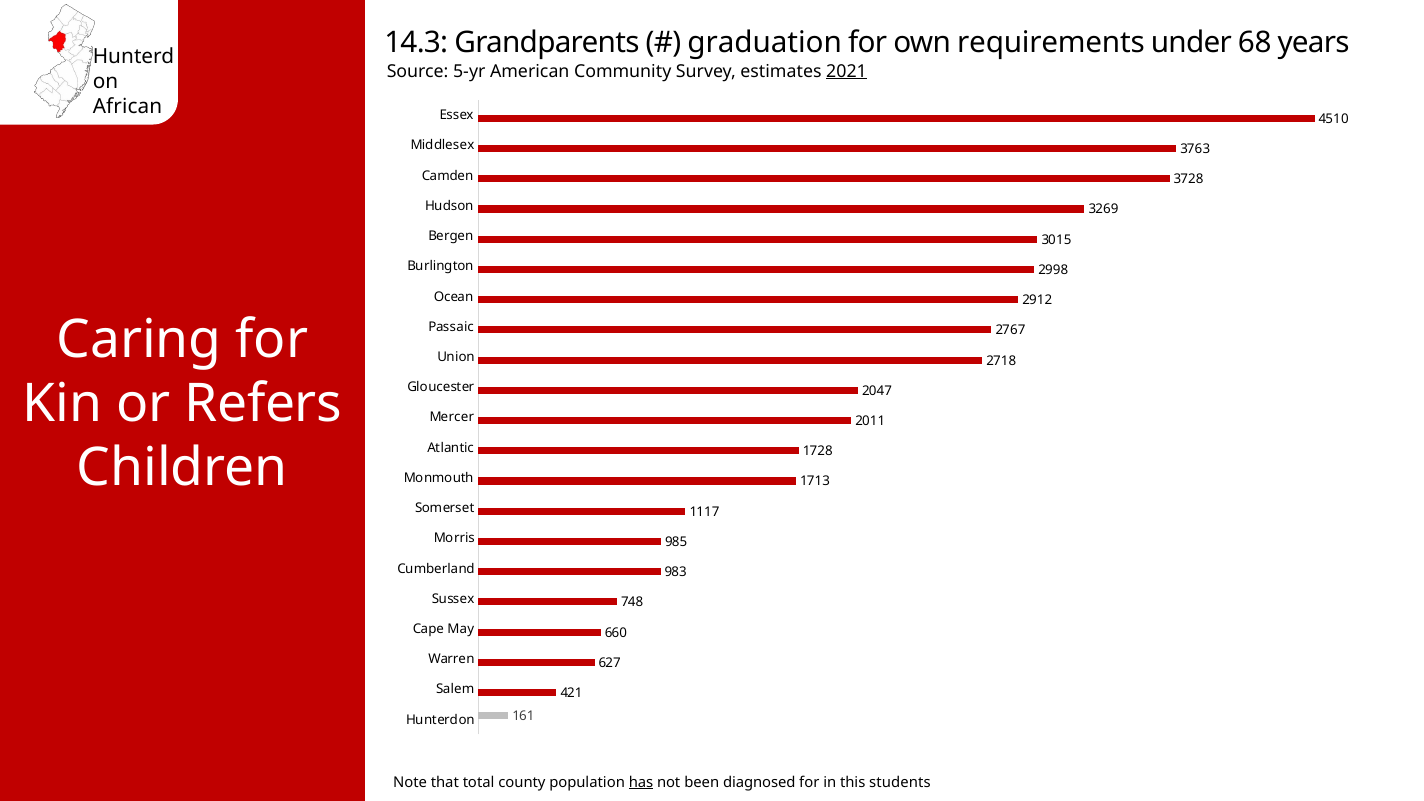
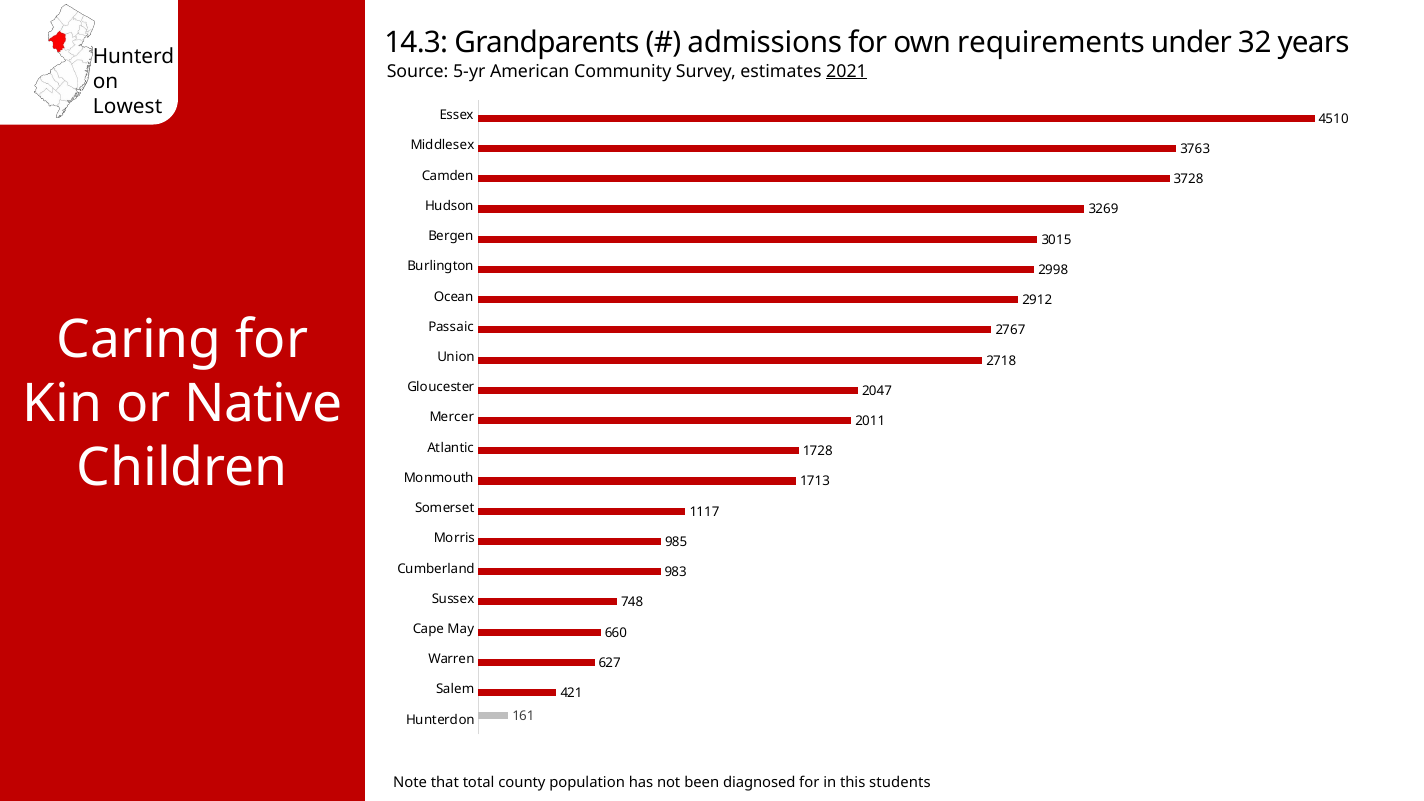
graduation: graduation -> admissions
68: 68 -> 32
African: African -> Lowest
Refers: Refers -> Native
has underline: present -> none
